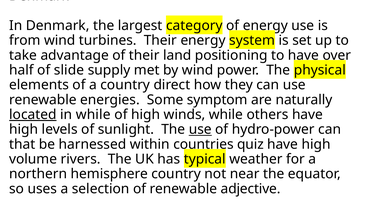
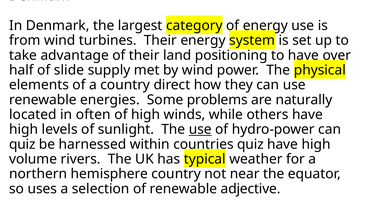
symptom: symptom -> problems
located underline: present -> none
in while: while -> often
that at (22, 145): that -> quiz
